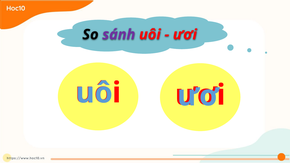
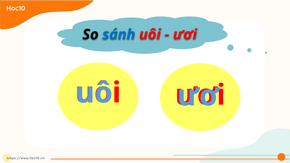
sánh colour: purple -> blue
